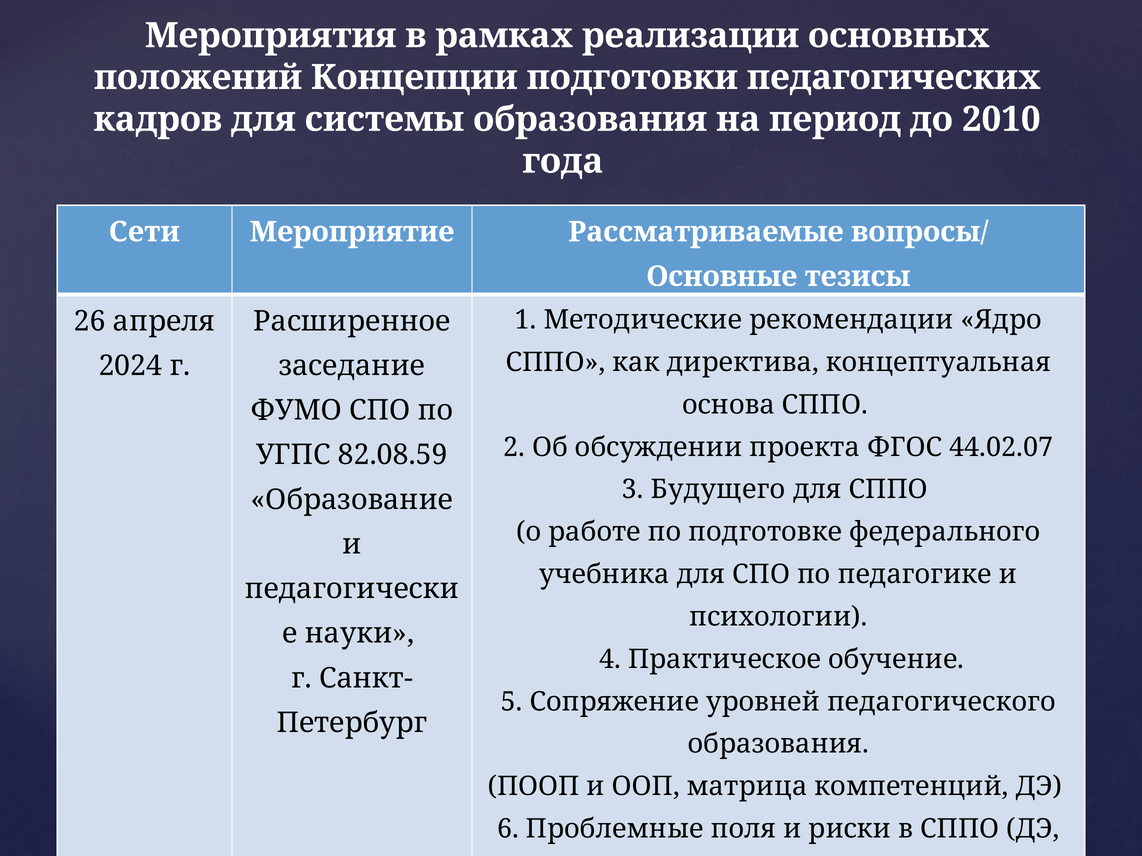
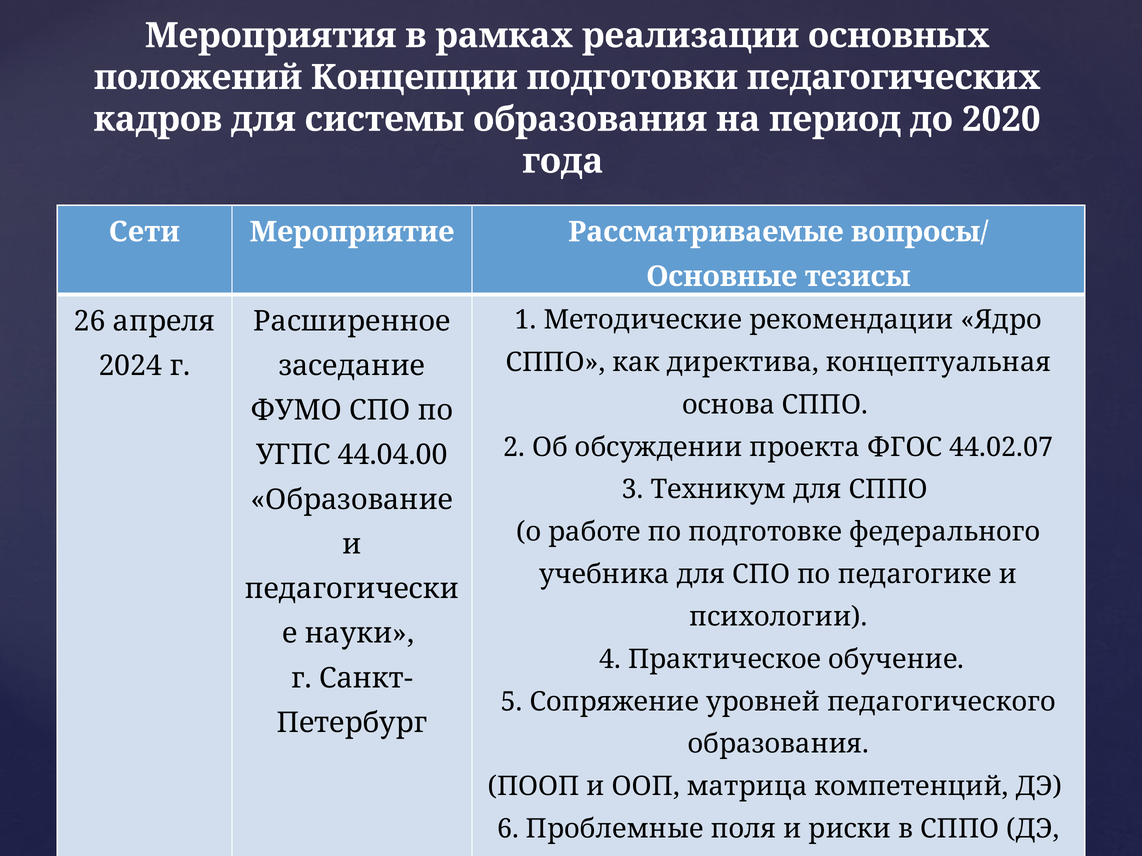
2010: 2010 -> 2020
82.08.59: 82.08.59 -> 44.04.00
Будущего: Будущего -> Техникум
